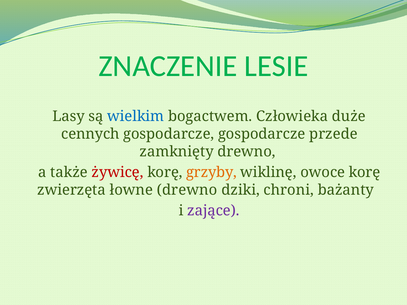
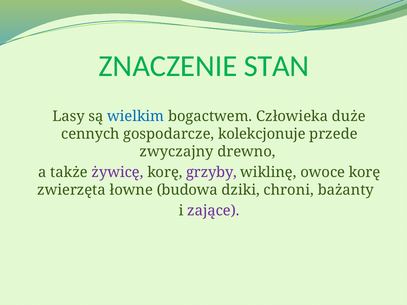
LESIE: LESIE -> STAN
gospodarcze gospodarcze: gospodarcze -> kolekcjonuje
zamknięty: zamknięty -> zwyczajny
żywicę colour: red -> purple
grzyby colour: orange -> purple
łowne drewno: drewno -> budowa
